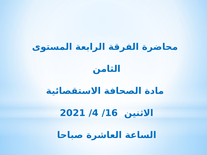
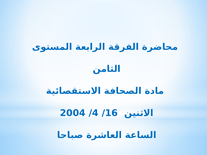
2021: 2021 -> 2004
